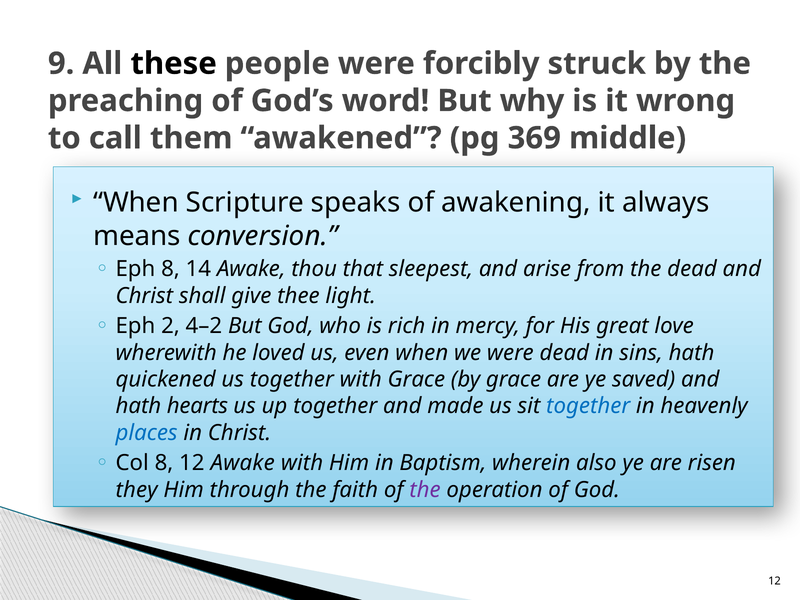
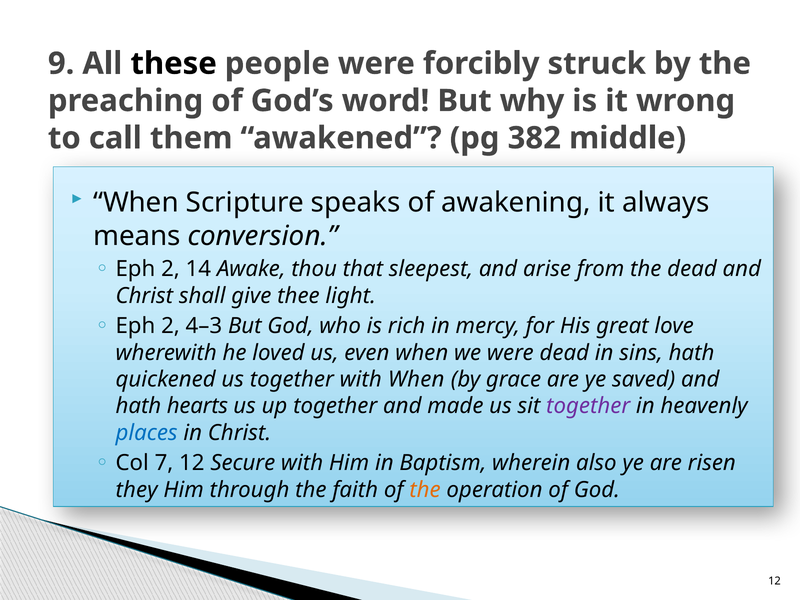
369: 369 -> 382
8 at (171, 269): 8 -> 2
4–2: 4–2 -> 4–3
with Grace: Grace -> When
together at (588, 406) colour: blue -> purple
Col 8: 8 -> 7
12 Awake: Awake -> Secure
the at (425, 490) colour: purple -> orange
